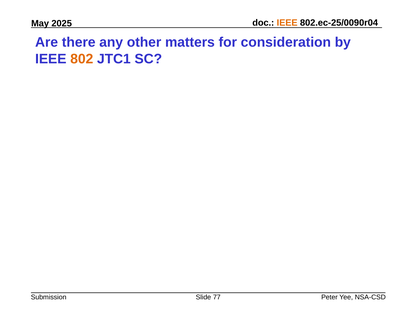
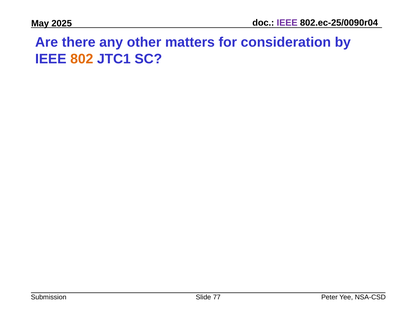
IEEE at (287, 23) colour: orange -> purple
